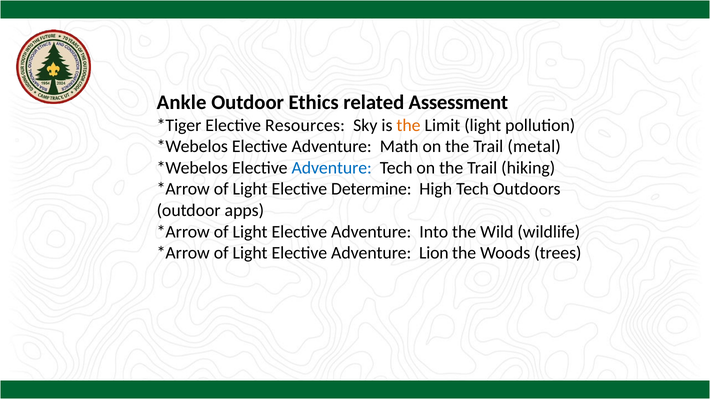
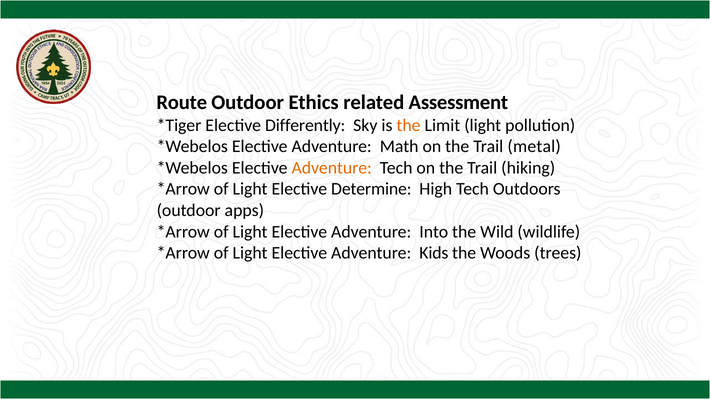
Ankle: Ankle -> Route
Resources: Resources -> Differently
Adventure at (332, 168) colour: blue -> orange
Lion: Lion -> Kids
